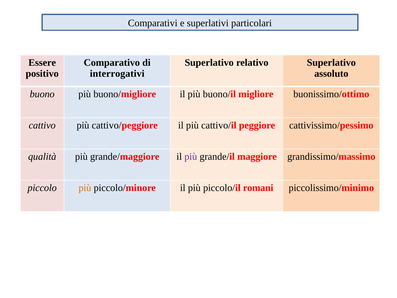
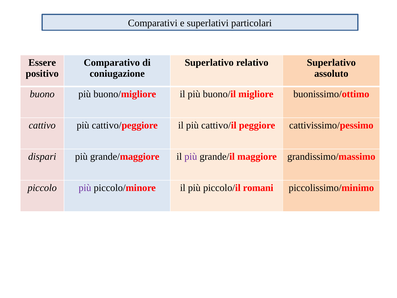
interrogativi: interrogativi -> coniugazione
qualità: qualità -> dispari
più at (85, 188) colour: orange -> purple
